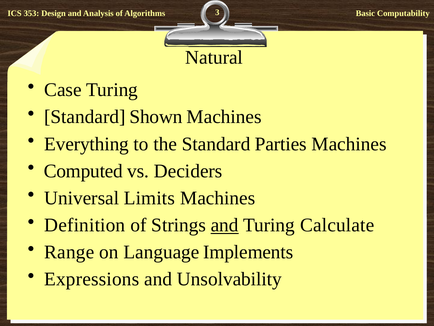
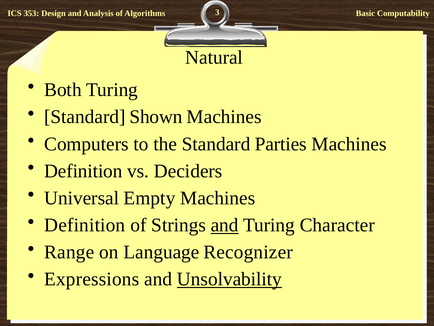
Case: Case -> Both
Everything: Everything -> Computers
Computed at (83, 171): Computed -> Definition
Limits: Limits -> Empty
Calculate: Calculate -> Character
Implements: Implements -> Recognizer
Unsolvability underline: none -> present
